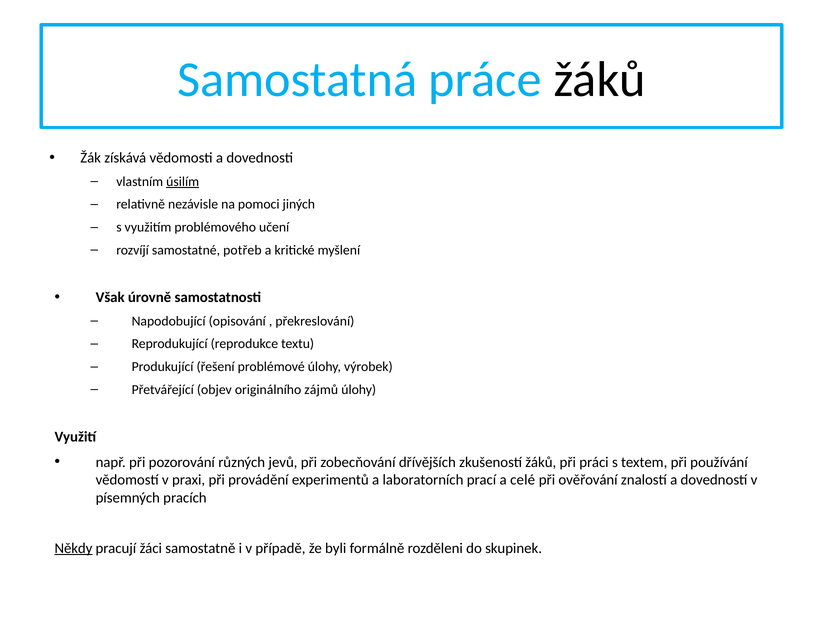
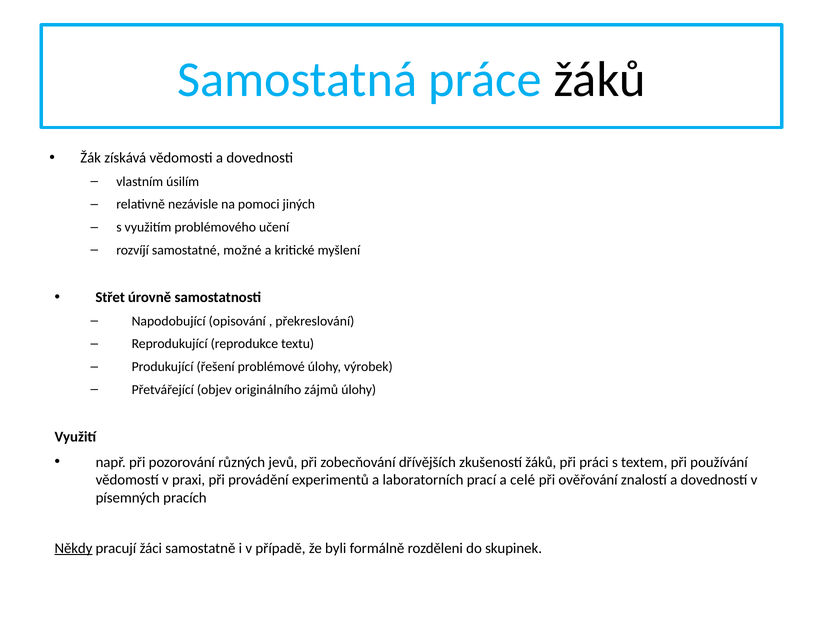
úsilím underline: present -> none
potřeb: potřeb -> možné
Však: Však -> Střet
